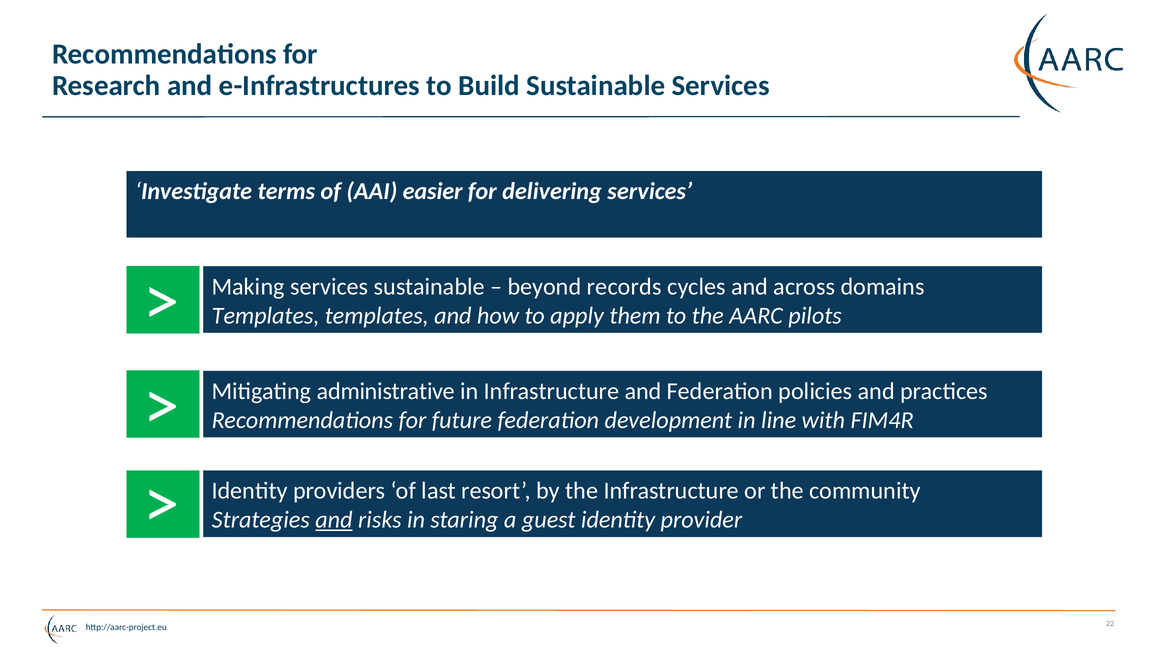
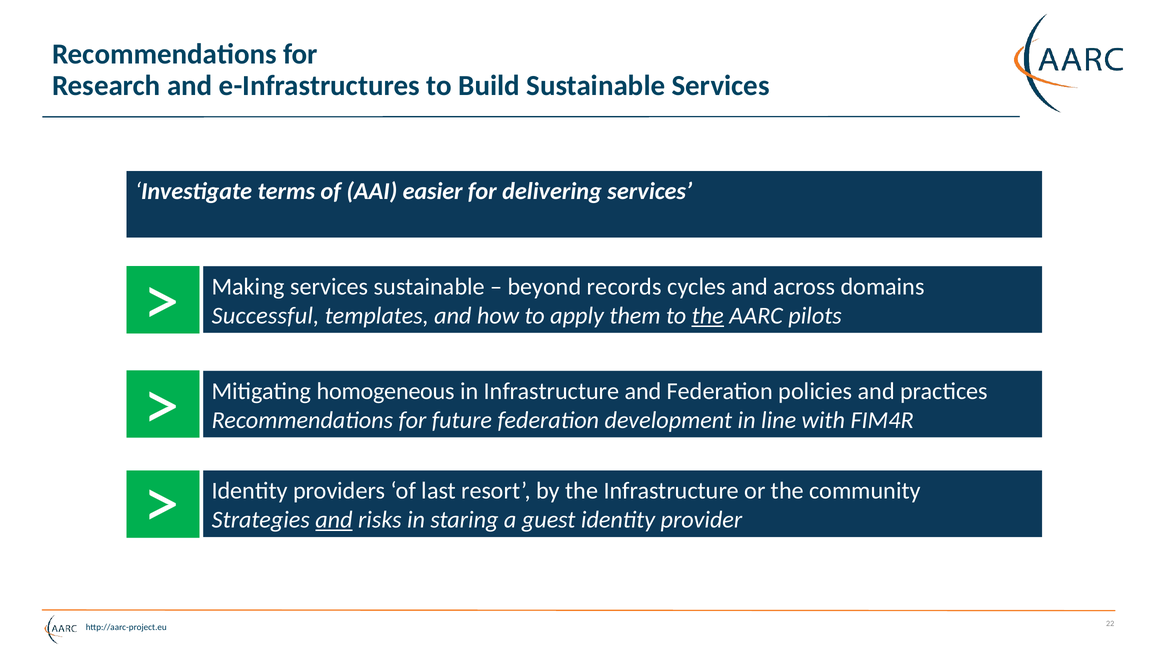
Templates at (266, 315): Templates -> Successful
the at (708, 315) underline: none -> present
administrative: administrative -> homogeneous
